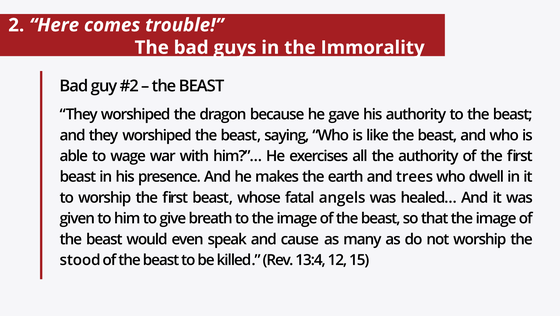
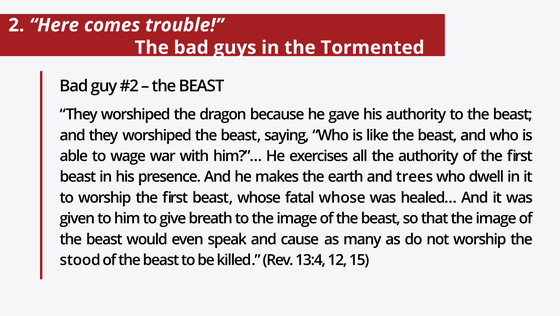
Immorality: Immorality -> Tormented
fatal angels: angels -> whose
